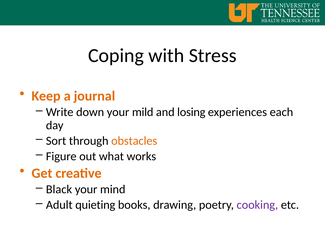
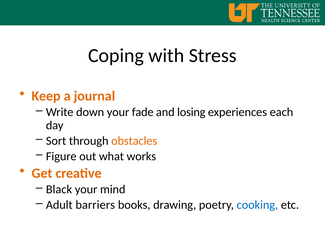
mild: mild -> fade
quieting: quieting -> barriers
cooking colour: purple -> blue
